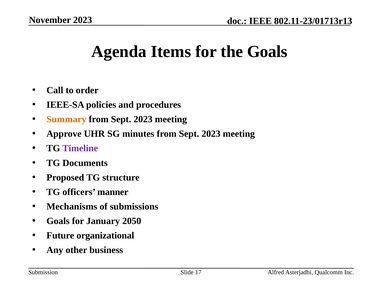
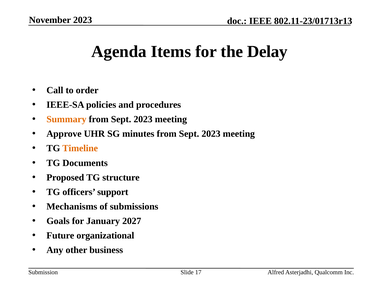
the Goals: Goals -> Delay
Timeline colour: purple -> orange
manner: manner -> support
2050: 2050 -> 2027
